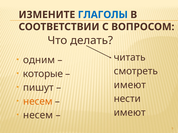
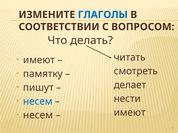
одним at (39, 60): одним -> имеют
которые: которые -> памятку
имеют at (130, 85): имеют -> делает
несем at (38, 102) colour: orange -> blue
